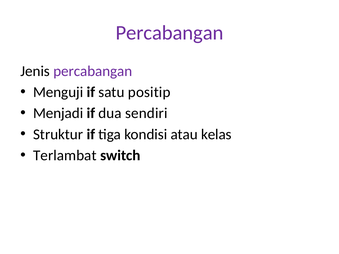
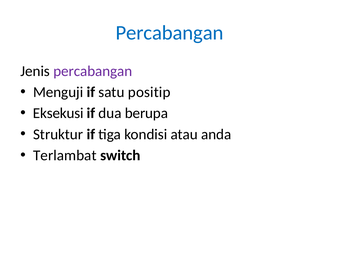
Percabangan at (169, 33) colour: purple -> blue
Menjadi: Menjadi -> Eksekusi
sendiri: sendiri -> berupa
kelas: kelas -> anda
